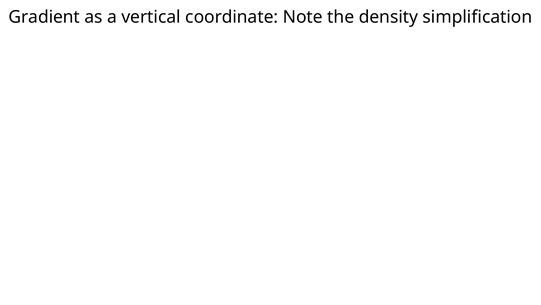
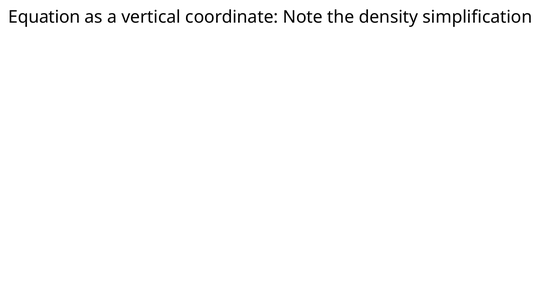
Gradient: Gradient -> Equation
